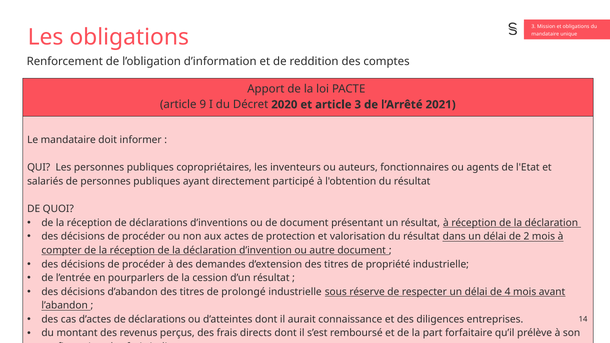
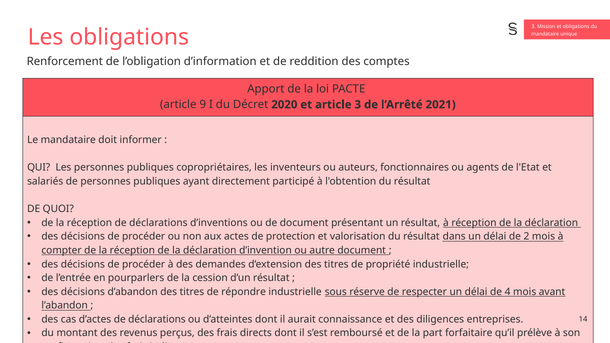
prolongé: prolongé -> répondre
